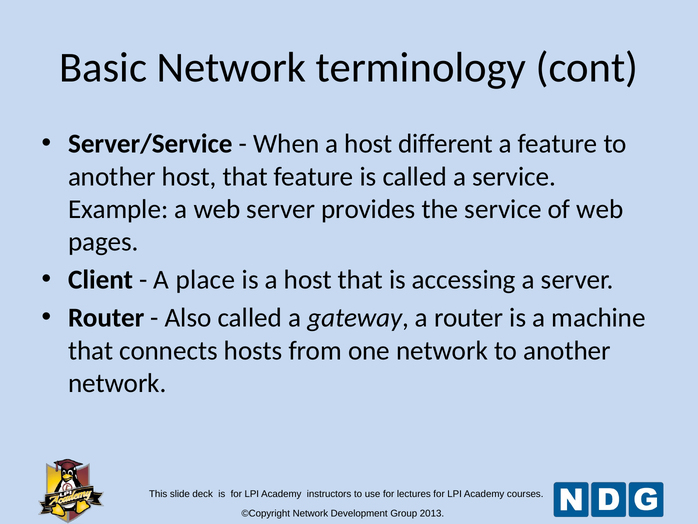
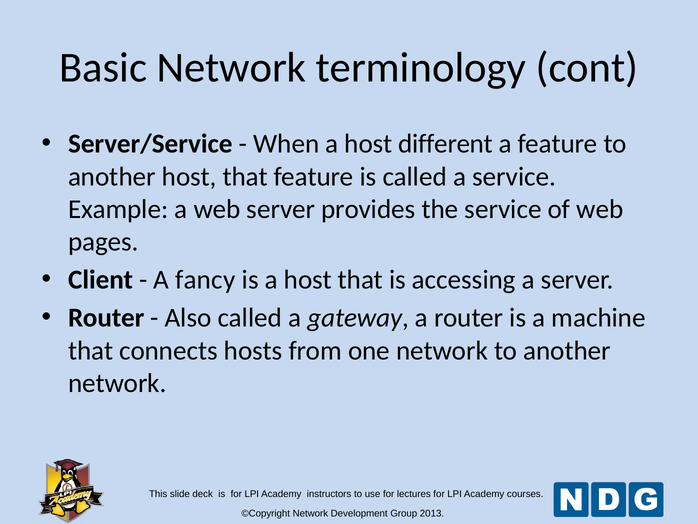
place: place -> fancy
